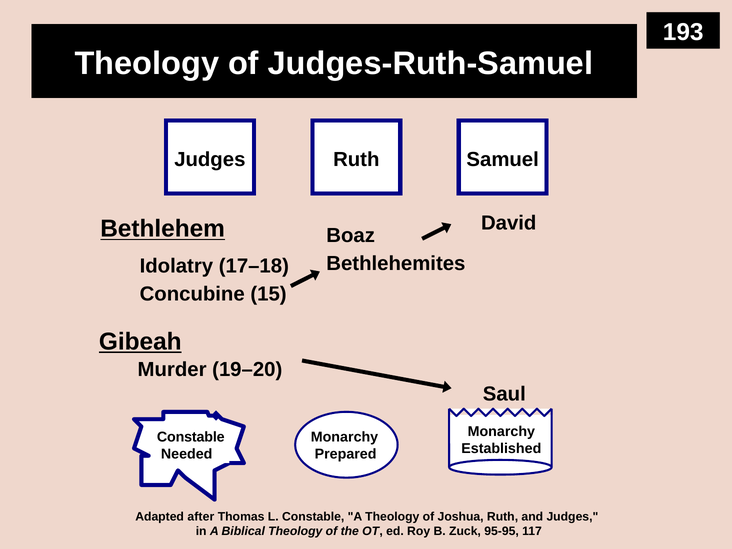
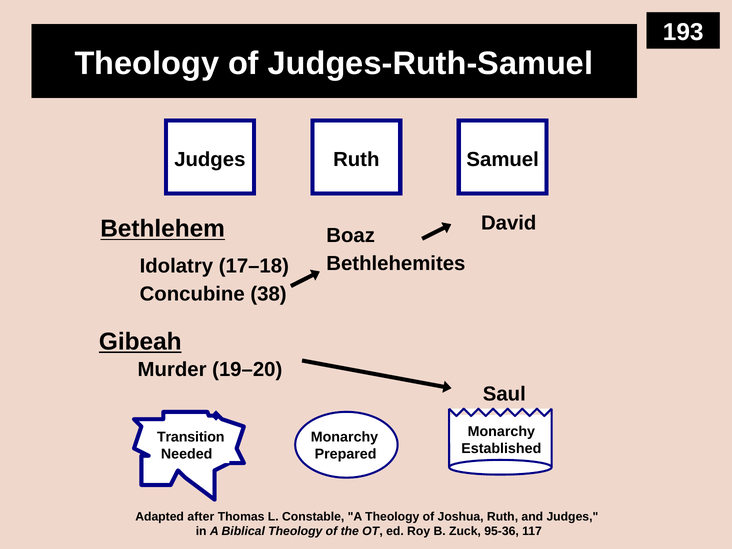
15: 15 -> 38
Constable at (191, 437): Constable -> Transition
95-95: 95-95 -> 95-36
